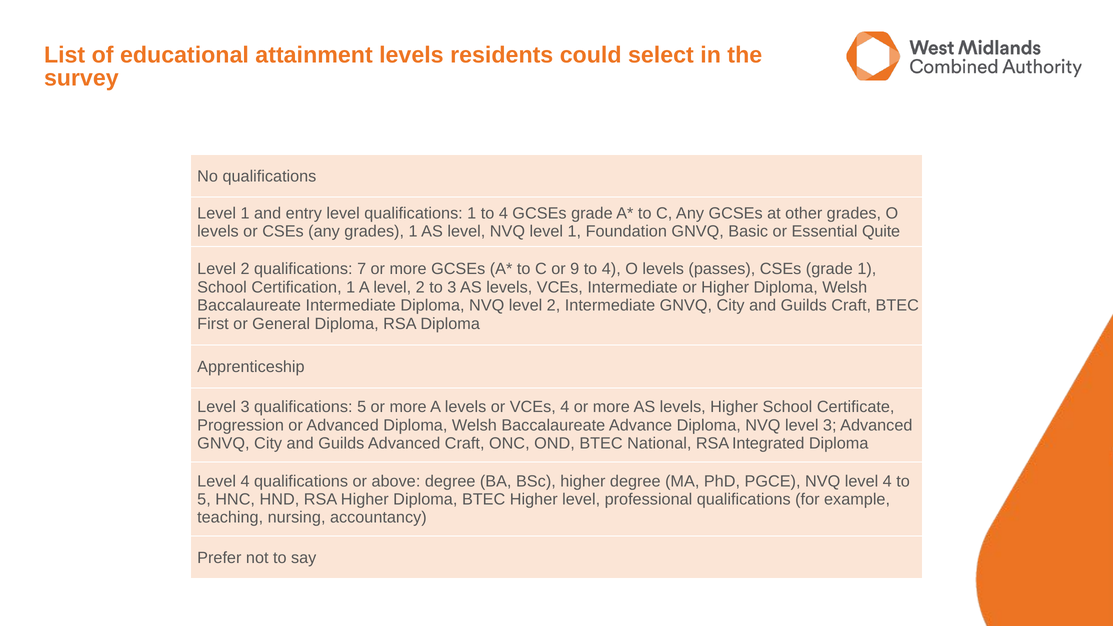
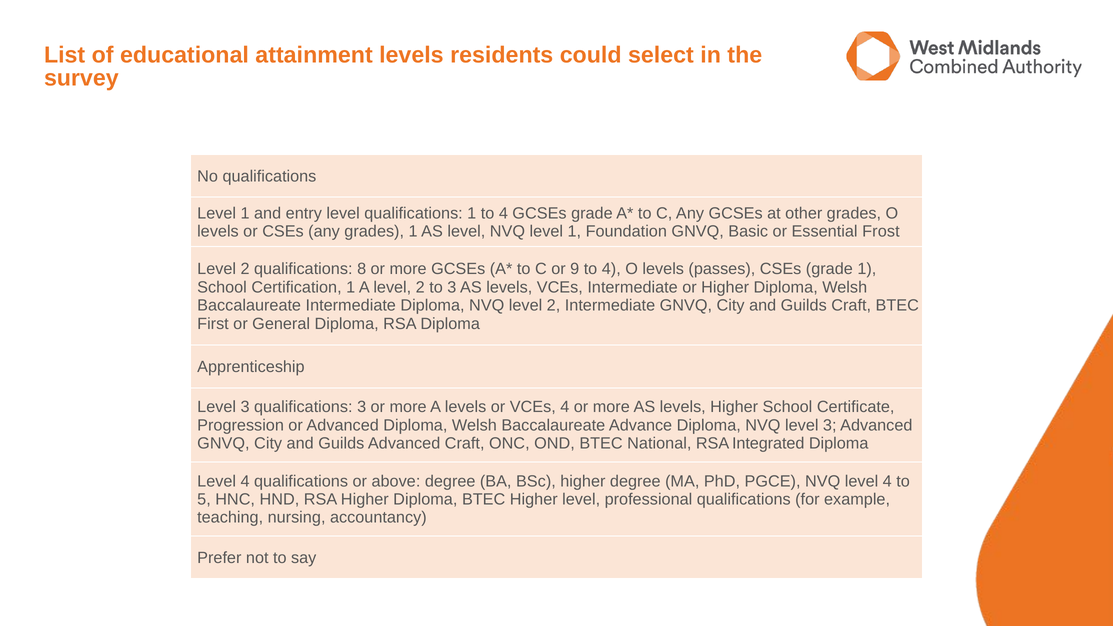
Quite: Quite -> Frost
7: 7 -> 8
qualifications 5: 5 -> 3
